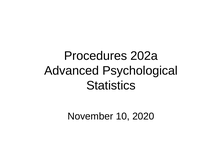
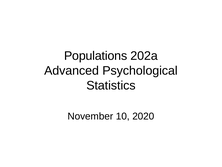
Procedures: Procedures -> Populations
